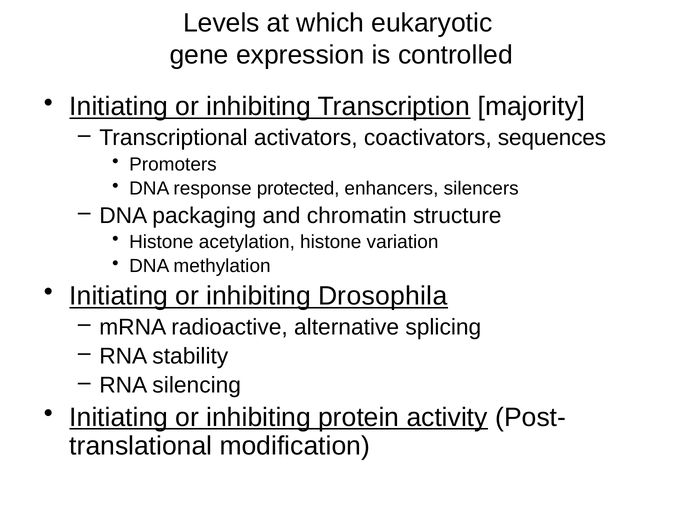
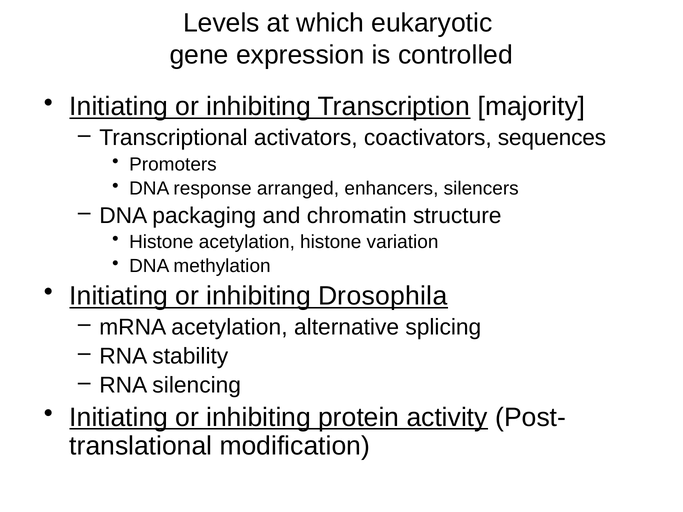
protected: protected -> arranged
mRNA radioactive: radioactive -> acetylation
